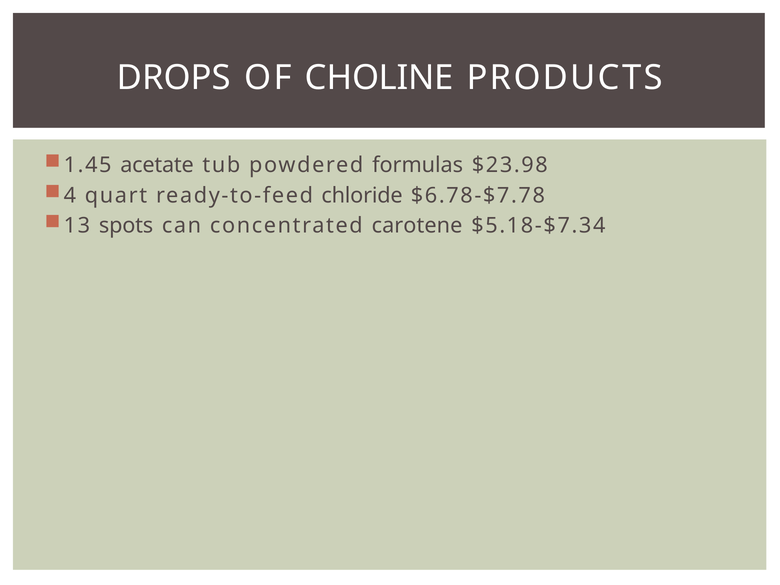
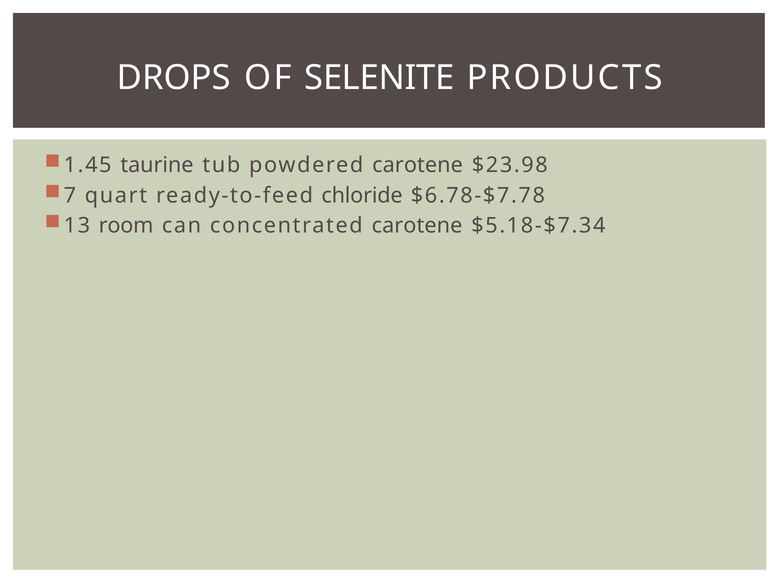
CHOLINE: CHOLINE -> SELENITE
acetate: acetate -> taurine
powdered formulas: formulas -> carotene
4: 4 -> 7
spots: spots -> room
